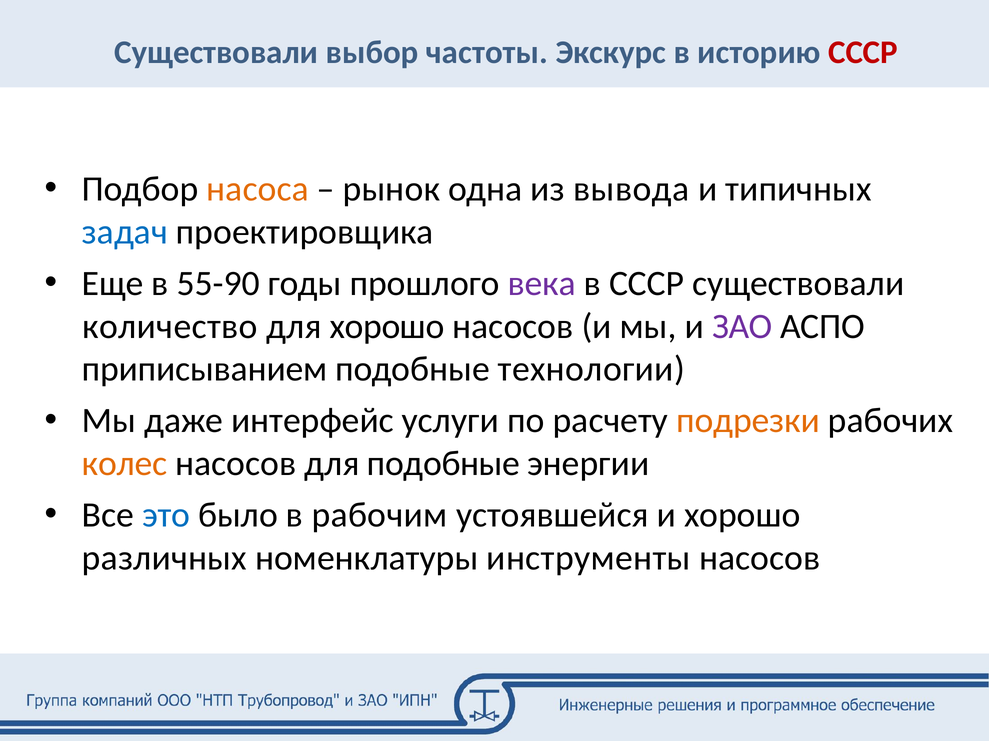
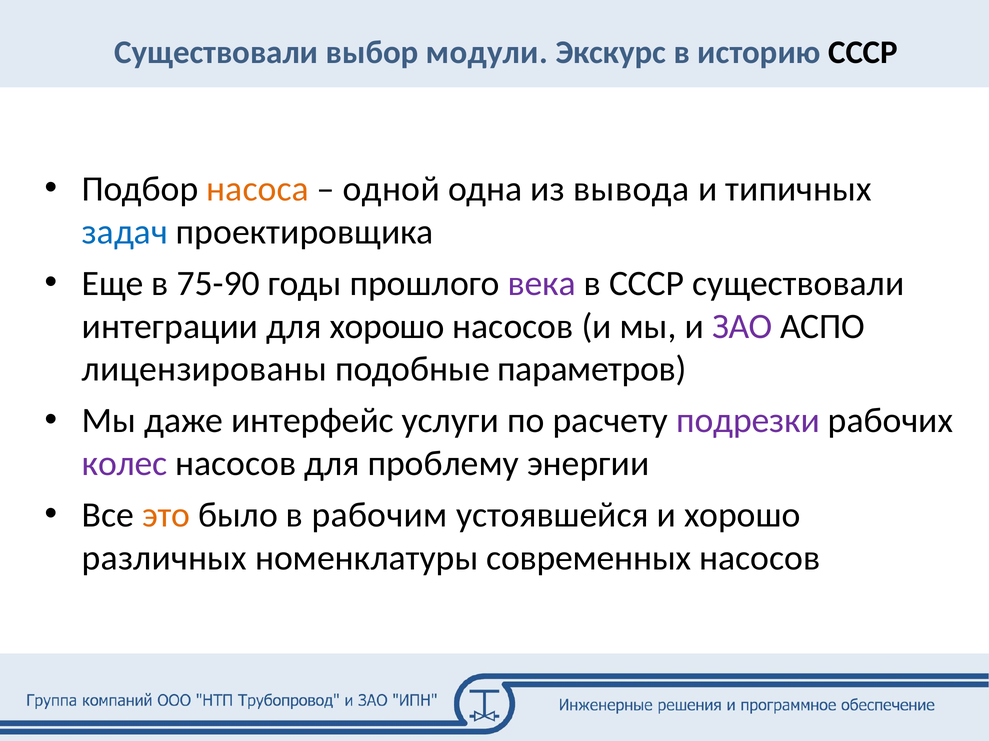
частоты: частоты -> модули
СССР at (863, 52) colour: red -> black
рынок: рынок -> одной
55-90: 55-90 -> 75-90
количество: количество -> интеграции
приписыванием: приписыванием -> лицензированы
технологии: технологии -> параметров
подрезки colour: orange -> purple
колес colour: orange -> purple
для подобные: подобные -> проблему
это colour: blue -> orange
инструменты: инструменты -> современных
